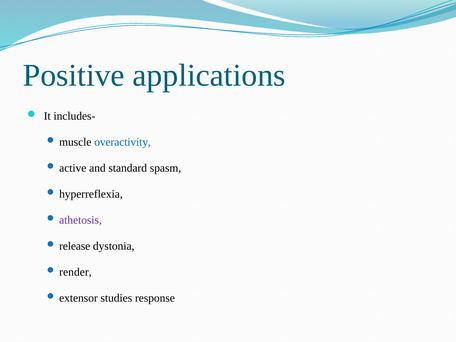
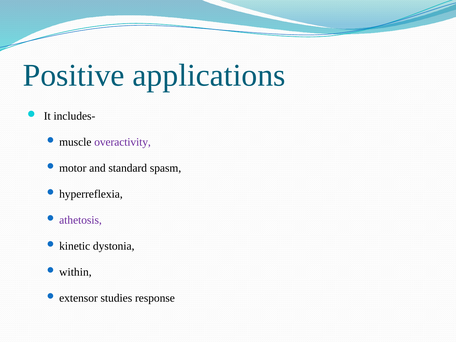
overactivity colour: blue -> purple
active: active -> motor
release: release -> kinetic
render: render -> within
